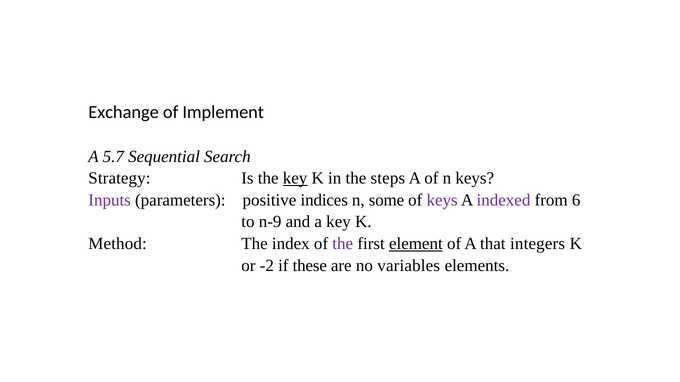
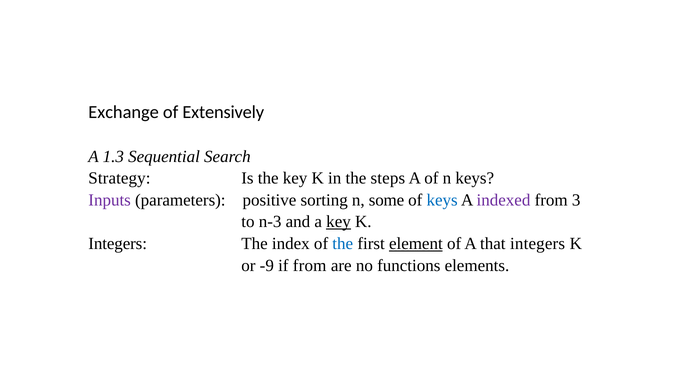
Implement: Implement -> Extensively
5.7: 5.7 -> 1.3
key at (295, 179) underline: present -> none
indices: indices -> sorting
keys at (442, 200) colour: purple -> blue
6: 6 -> 3
n-9: n-9 -> n-3
key at (339, 222) underline: none -> present
Method at (118, 244): Method -> Integers
the at (343, 244) colour: purple -> blue
-2: -2 -> -9
if these: these -> from
variables: variables -> functions
